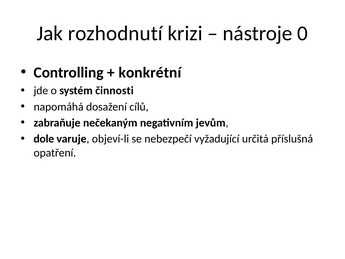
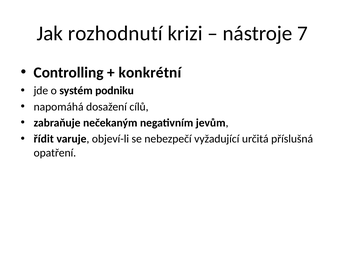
0: 0 -> 7
činnosti: činnosti -> podniku
dole: dole -> řídit
